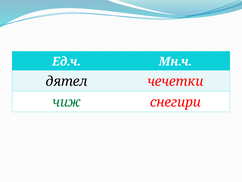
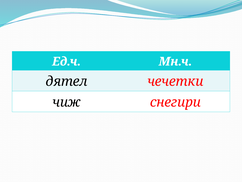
чиж colour: green -> black
